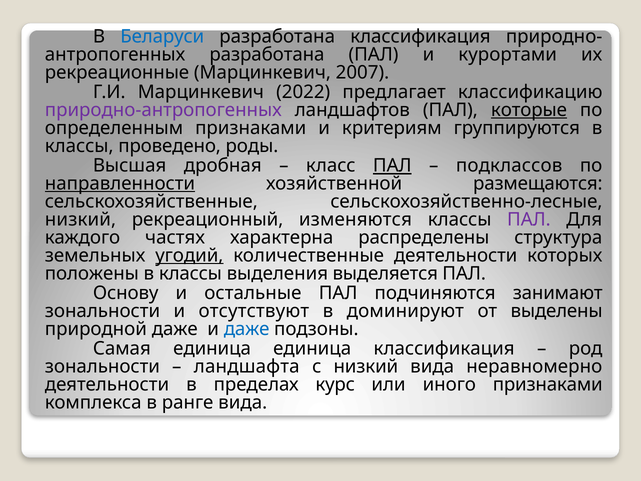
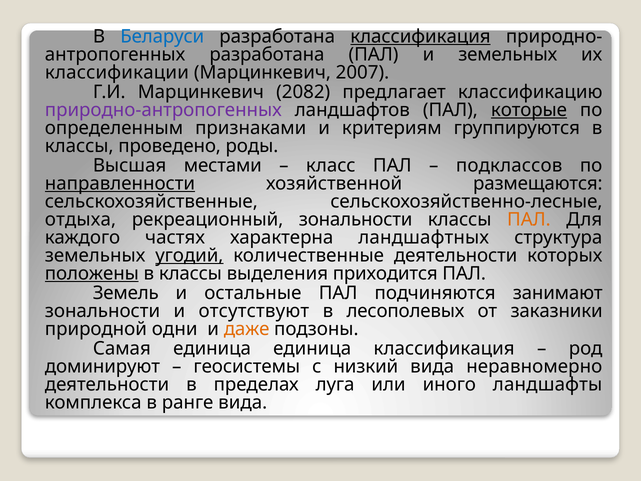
классификация at (420, 36) underline: none -> present
и курортами: курортами -> земельных
рекреационные: рекреационные -> классификации
2022: 2022 -> 2082
дробная: дробная -> местами
ПАЛ at (392, 166) underline: present -> none
низкий at (80, 219): низкий -> отдыха
рекреационный изменяются: изменяются -> зональности
ПАЛ at (529, 219) colour: purple -> orange
распределены: распределены -> ландшафтных
положены underline: none -> present
выделяется: выделяется -> приходится
Основу: Основу -> Земель
доминируют: доминируют -> лесополевых
выделены: выделены -> заказники
природной даже: даже -> одни
даже at (247, 329) colour: blue -> orange
зональности at (102, 366): зональности -> доминируют
ландшафта: ландшафта -> геосистемы
курс: курс -> луга
иного признаками: признаками -> ландшафты
